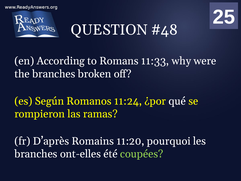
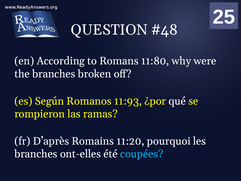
11:33: 11:33 -> 11:80
11:24: 11:24 -> 11:93
coupées colour: light green -> light blue
